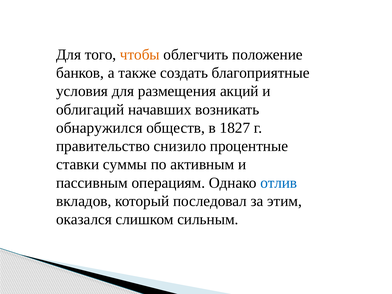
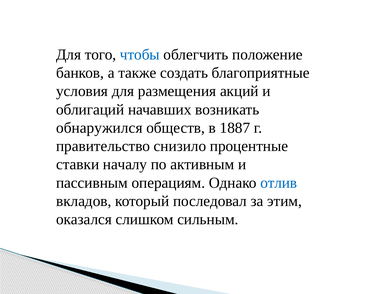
чтобы colour: orange -> blue
1827: 1827 -> 1887
суммы: суммы -> началу
